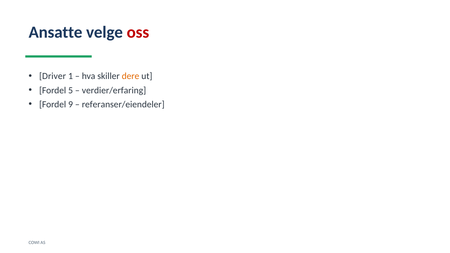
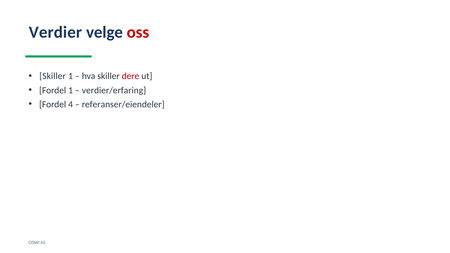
Ansatte: Ansatte -> Verdier
Driver at (53, 76): Driver -> Skiller
dere colour: orange -> red
Fordel 5: 5 -> 1
9: 9 -> 4
